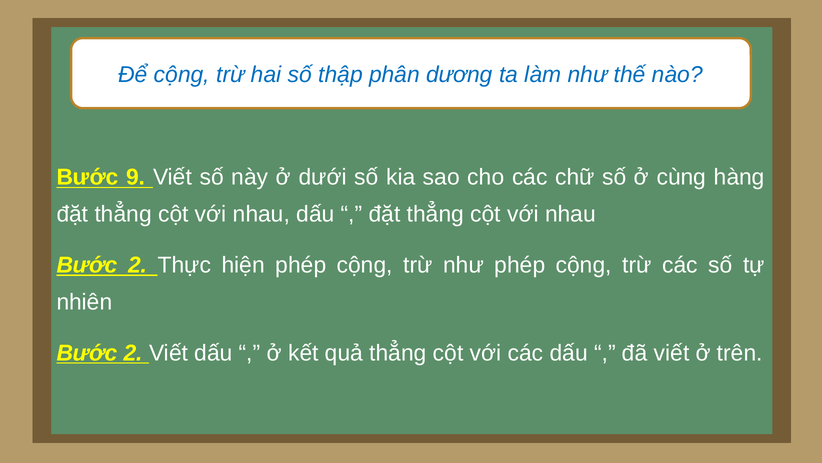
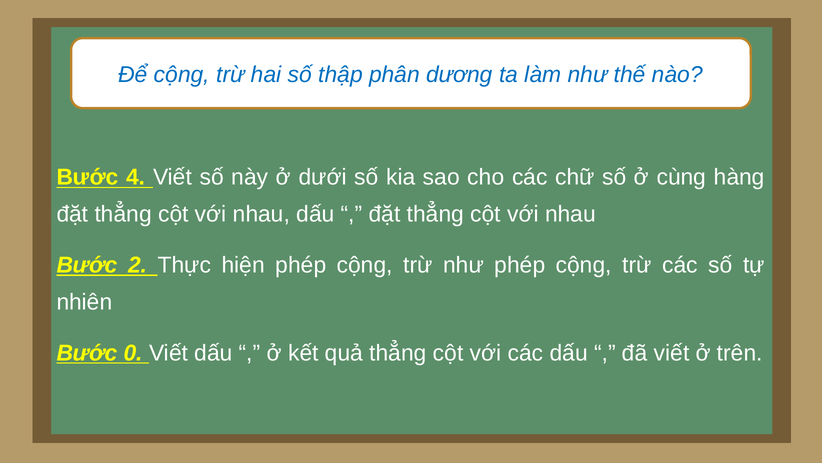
9: 9 -> 4
2 at (133, 352): 2 -> 0
